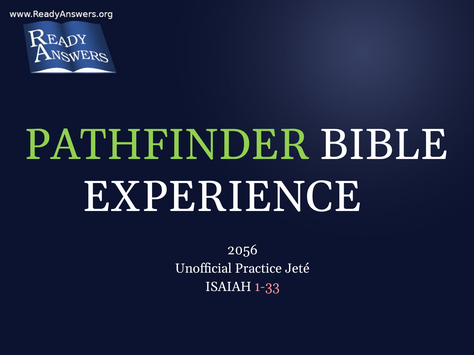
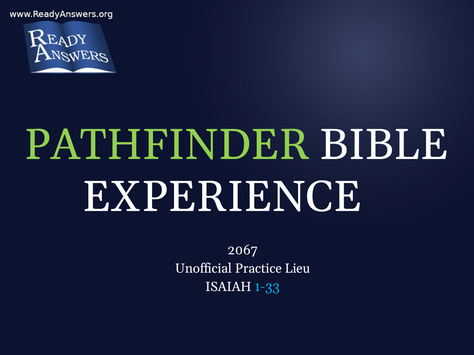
2056: 2056 -> 2067
Jeté: Jeté -> Lieu
1-33 colour: pink -> light blue
